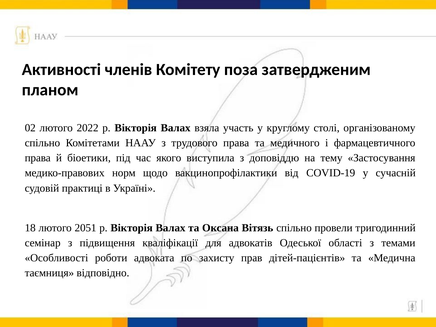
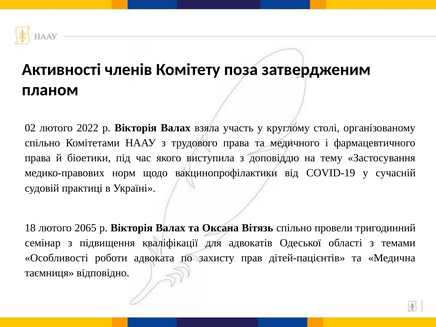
2051: 2051 -> 2065
